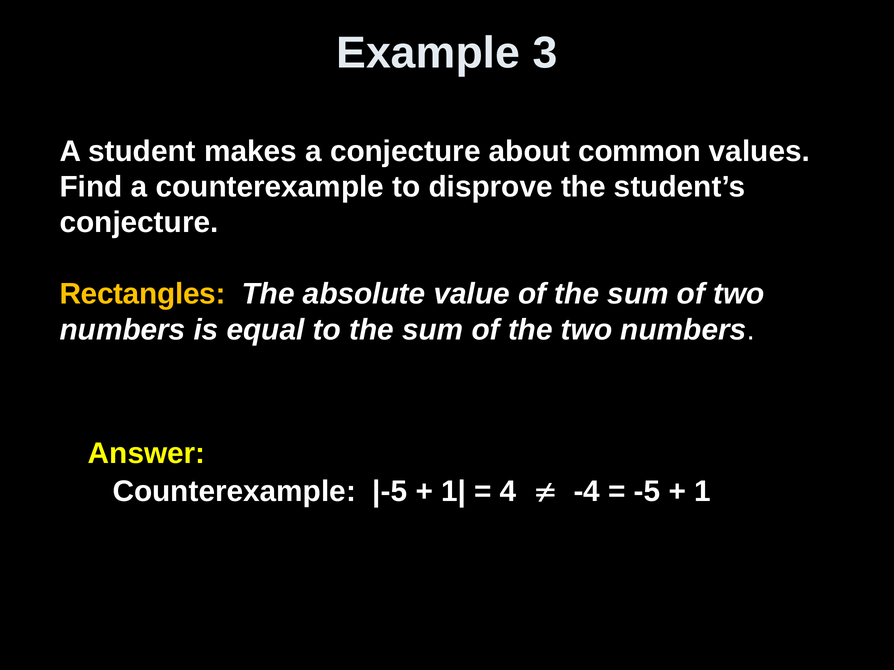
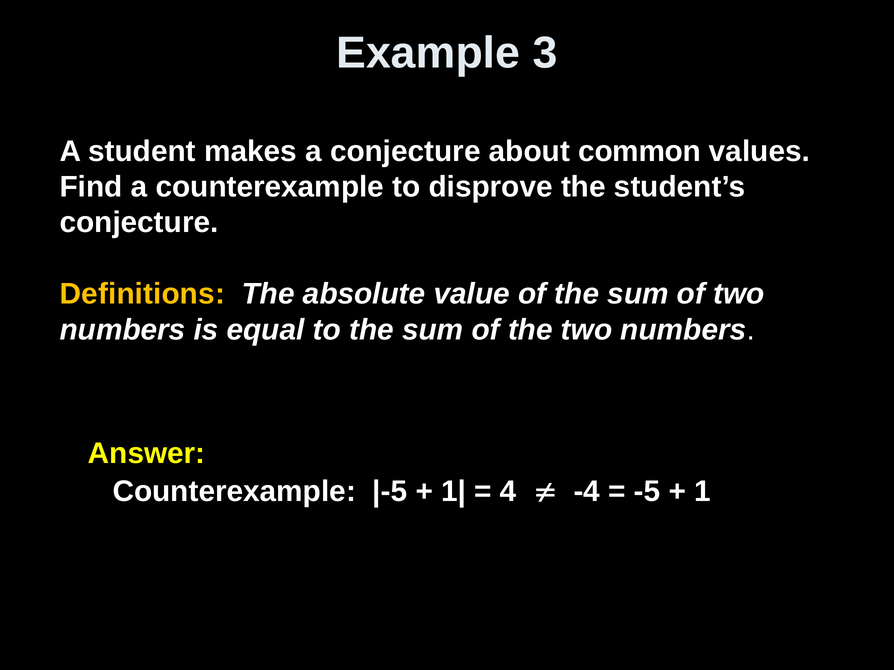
Rectangles: Rectangles -> Definitions
